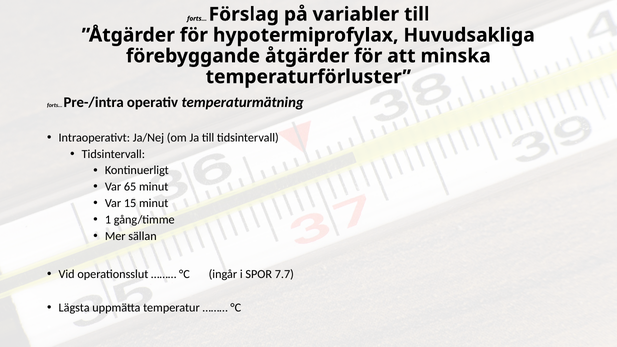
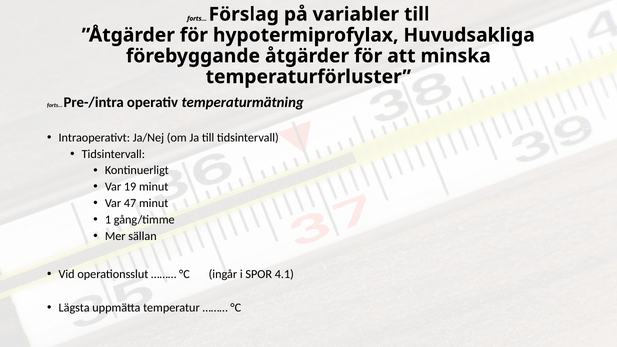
65: 65 -> 19
15: 15 -> 47
7.7: 7.7 -> 4.1
